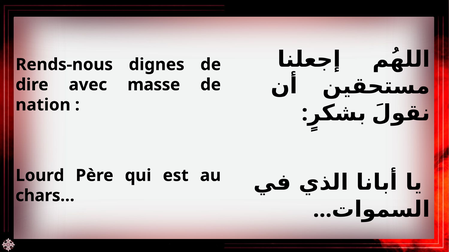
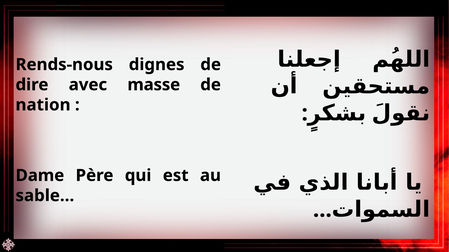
Lourd: Lourd -> Dame
chars…: chars… -> sable…
